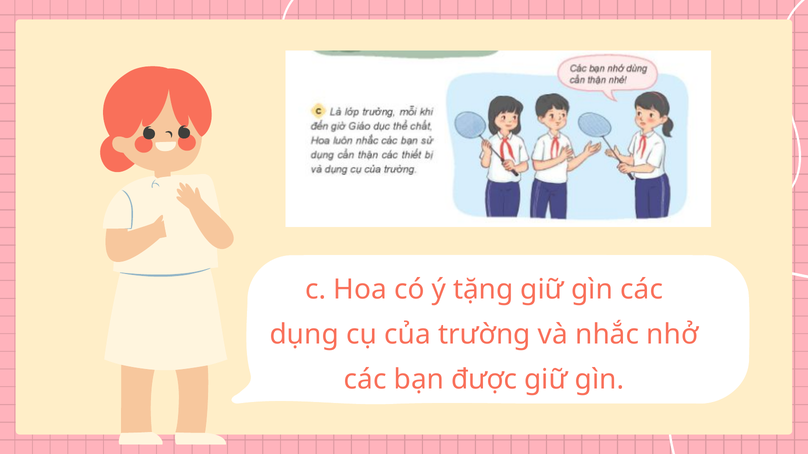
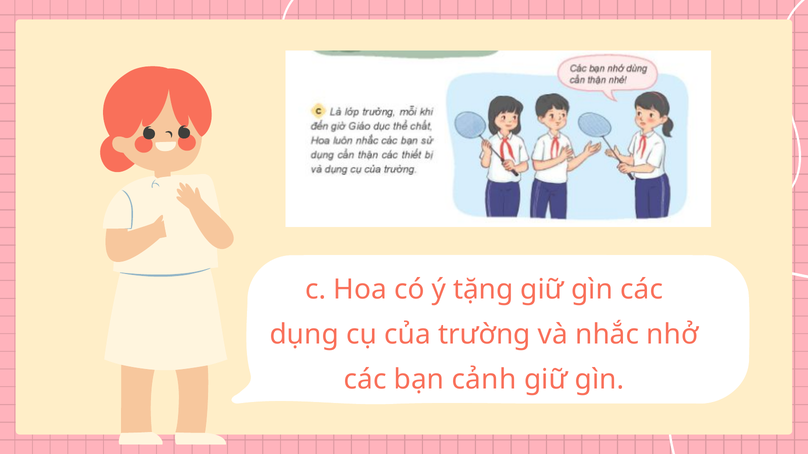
được: được -> cảnh
